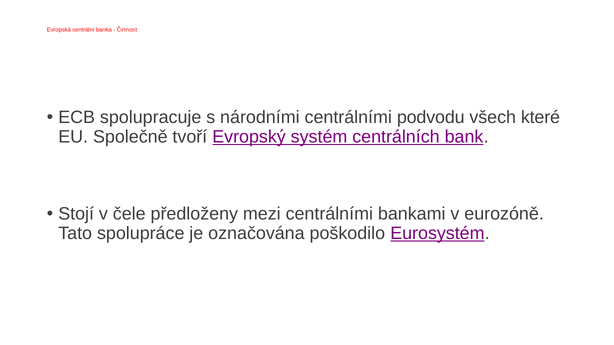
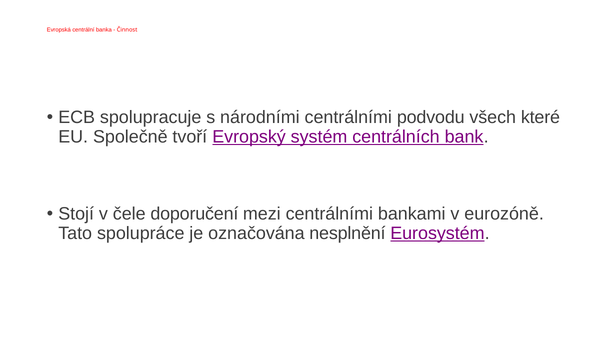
předloženy: předloženy -> doporučení
poškodilo: poškodilo -> nesplnění
